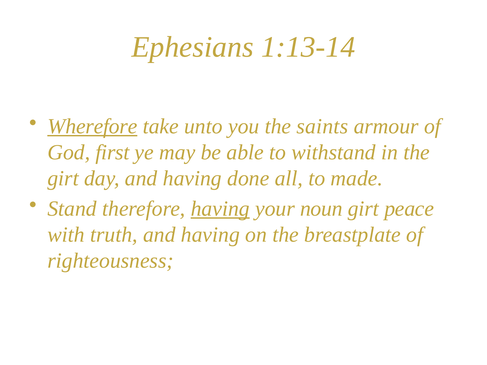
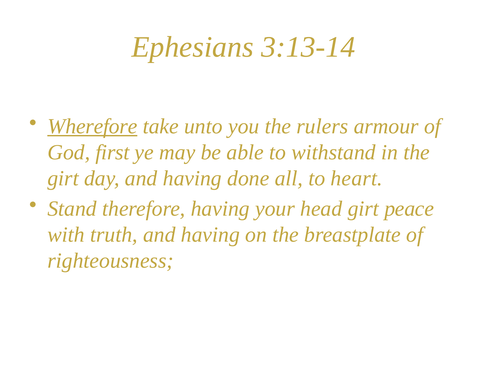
1:13-14: 1:13-14 -> 3:13-14
saints: saints -> rulers
made: made -> heart
having at (220, 209) underline: present -> none
noun: noun -> head
